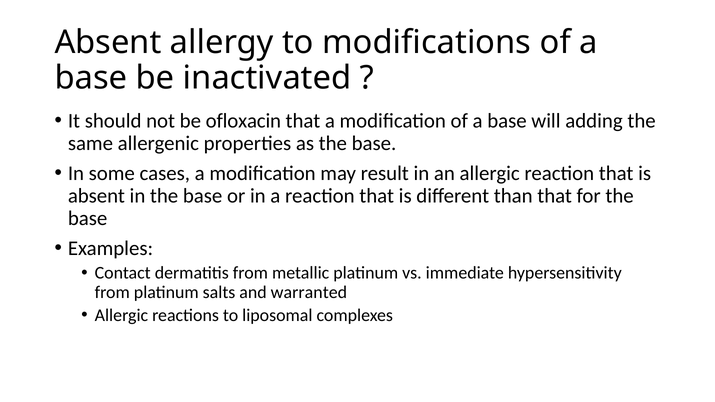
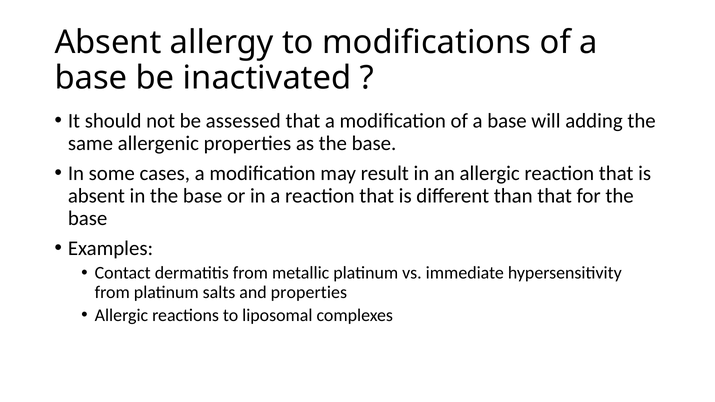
ofloxacin: ofloxacin -> assessed
and warranted: warranted -> properties
